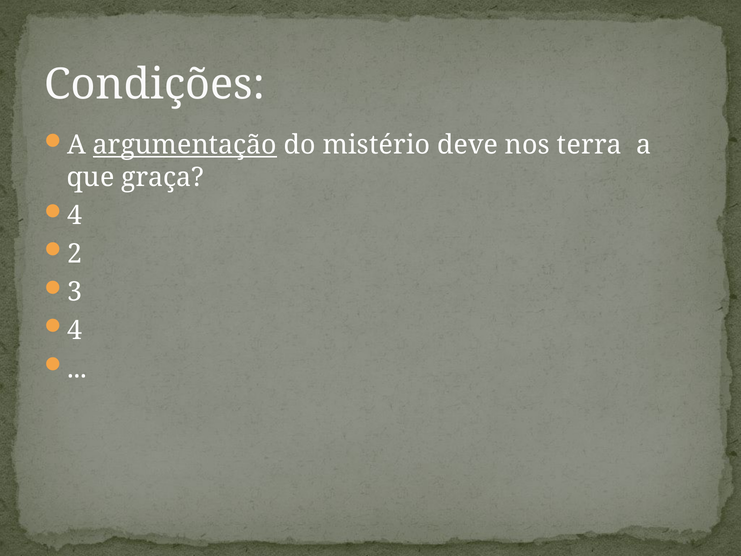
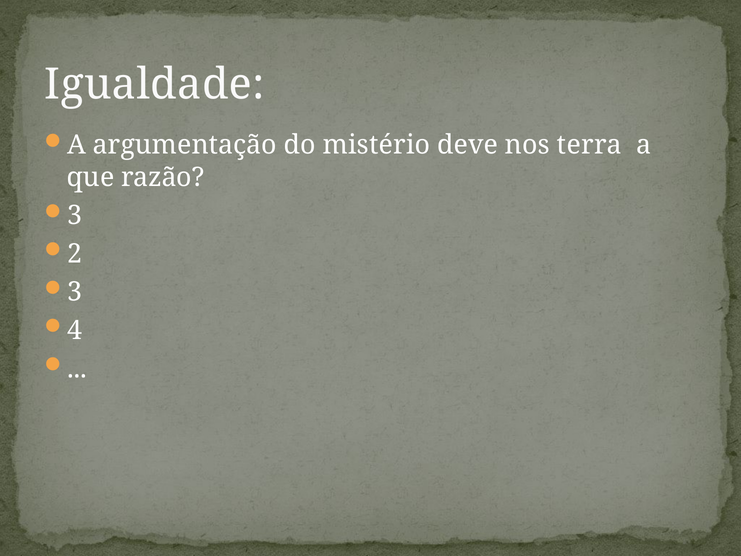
Condições: Condições -> Igualdade
argumentação underline: present -> none
graça: graça -> razão
4 at (75, 215): 4 -> 3
